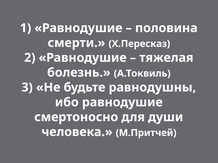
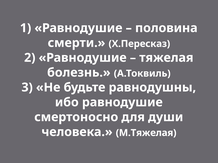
М.Притчей: М.Притчей -> М.Тяжелая
